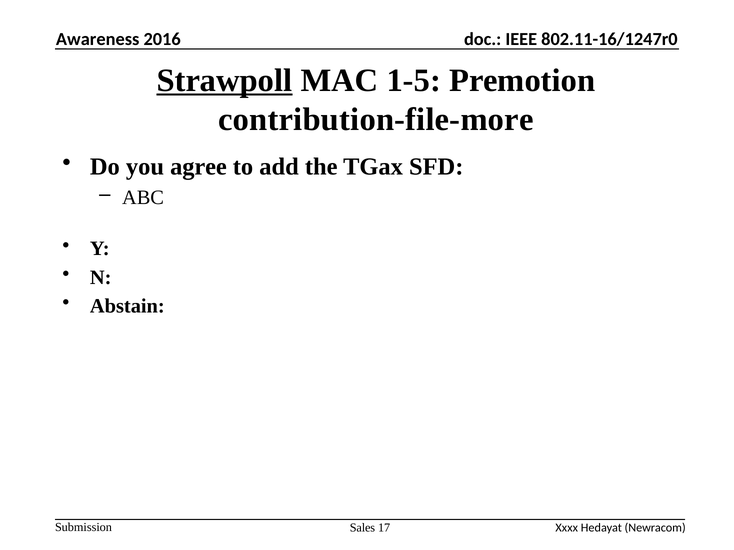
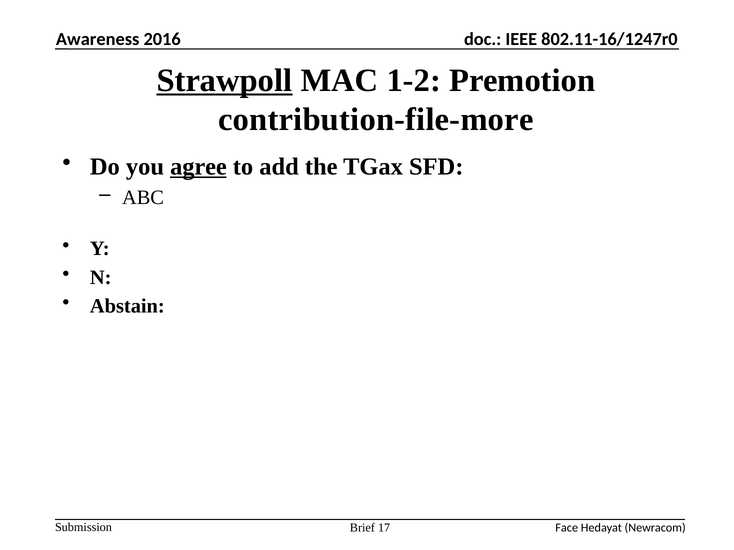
1-5: 1-5 -> 1-2
agree underline: none -> present
Sales: Sales -> Brief
Xxxx: Xxxx -> Face
